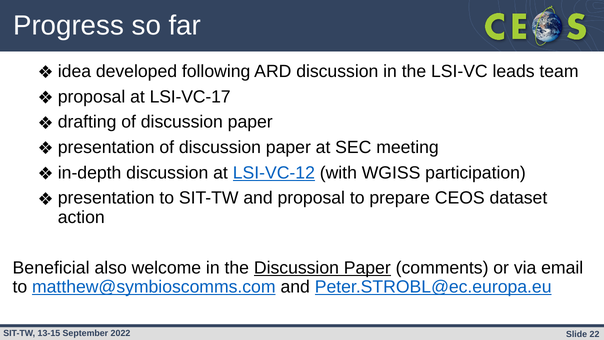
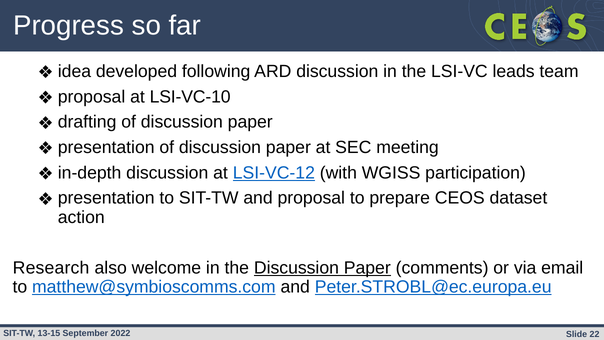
LSI-VC-17: LSI-VC-17 -> LSI-VC-10
Beneficial: Beneficial -> Research
